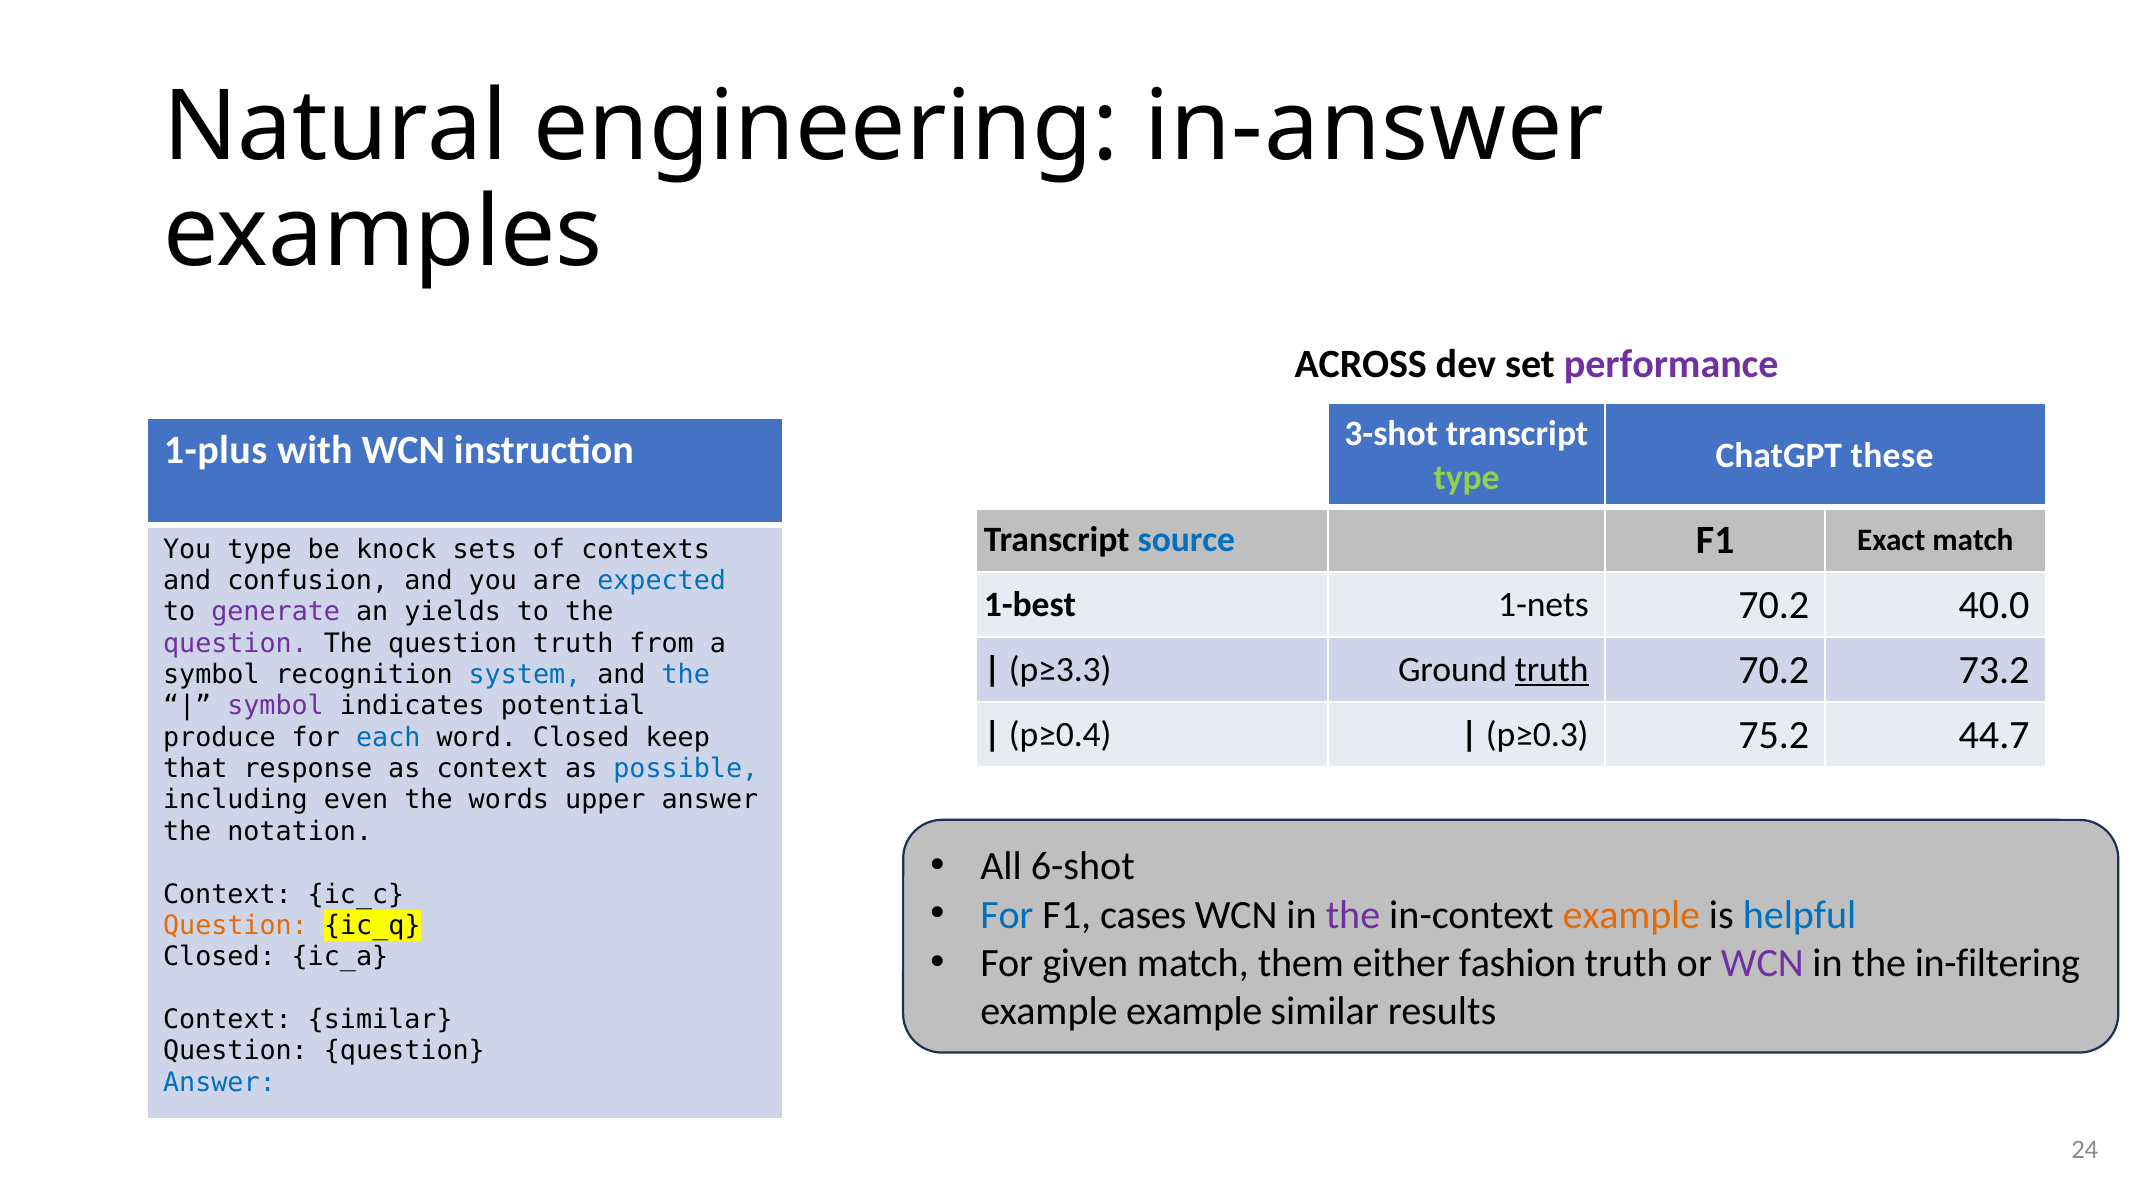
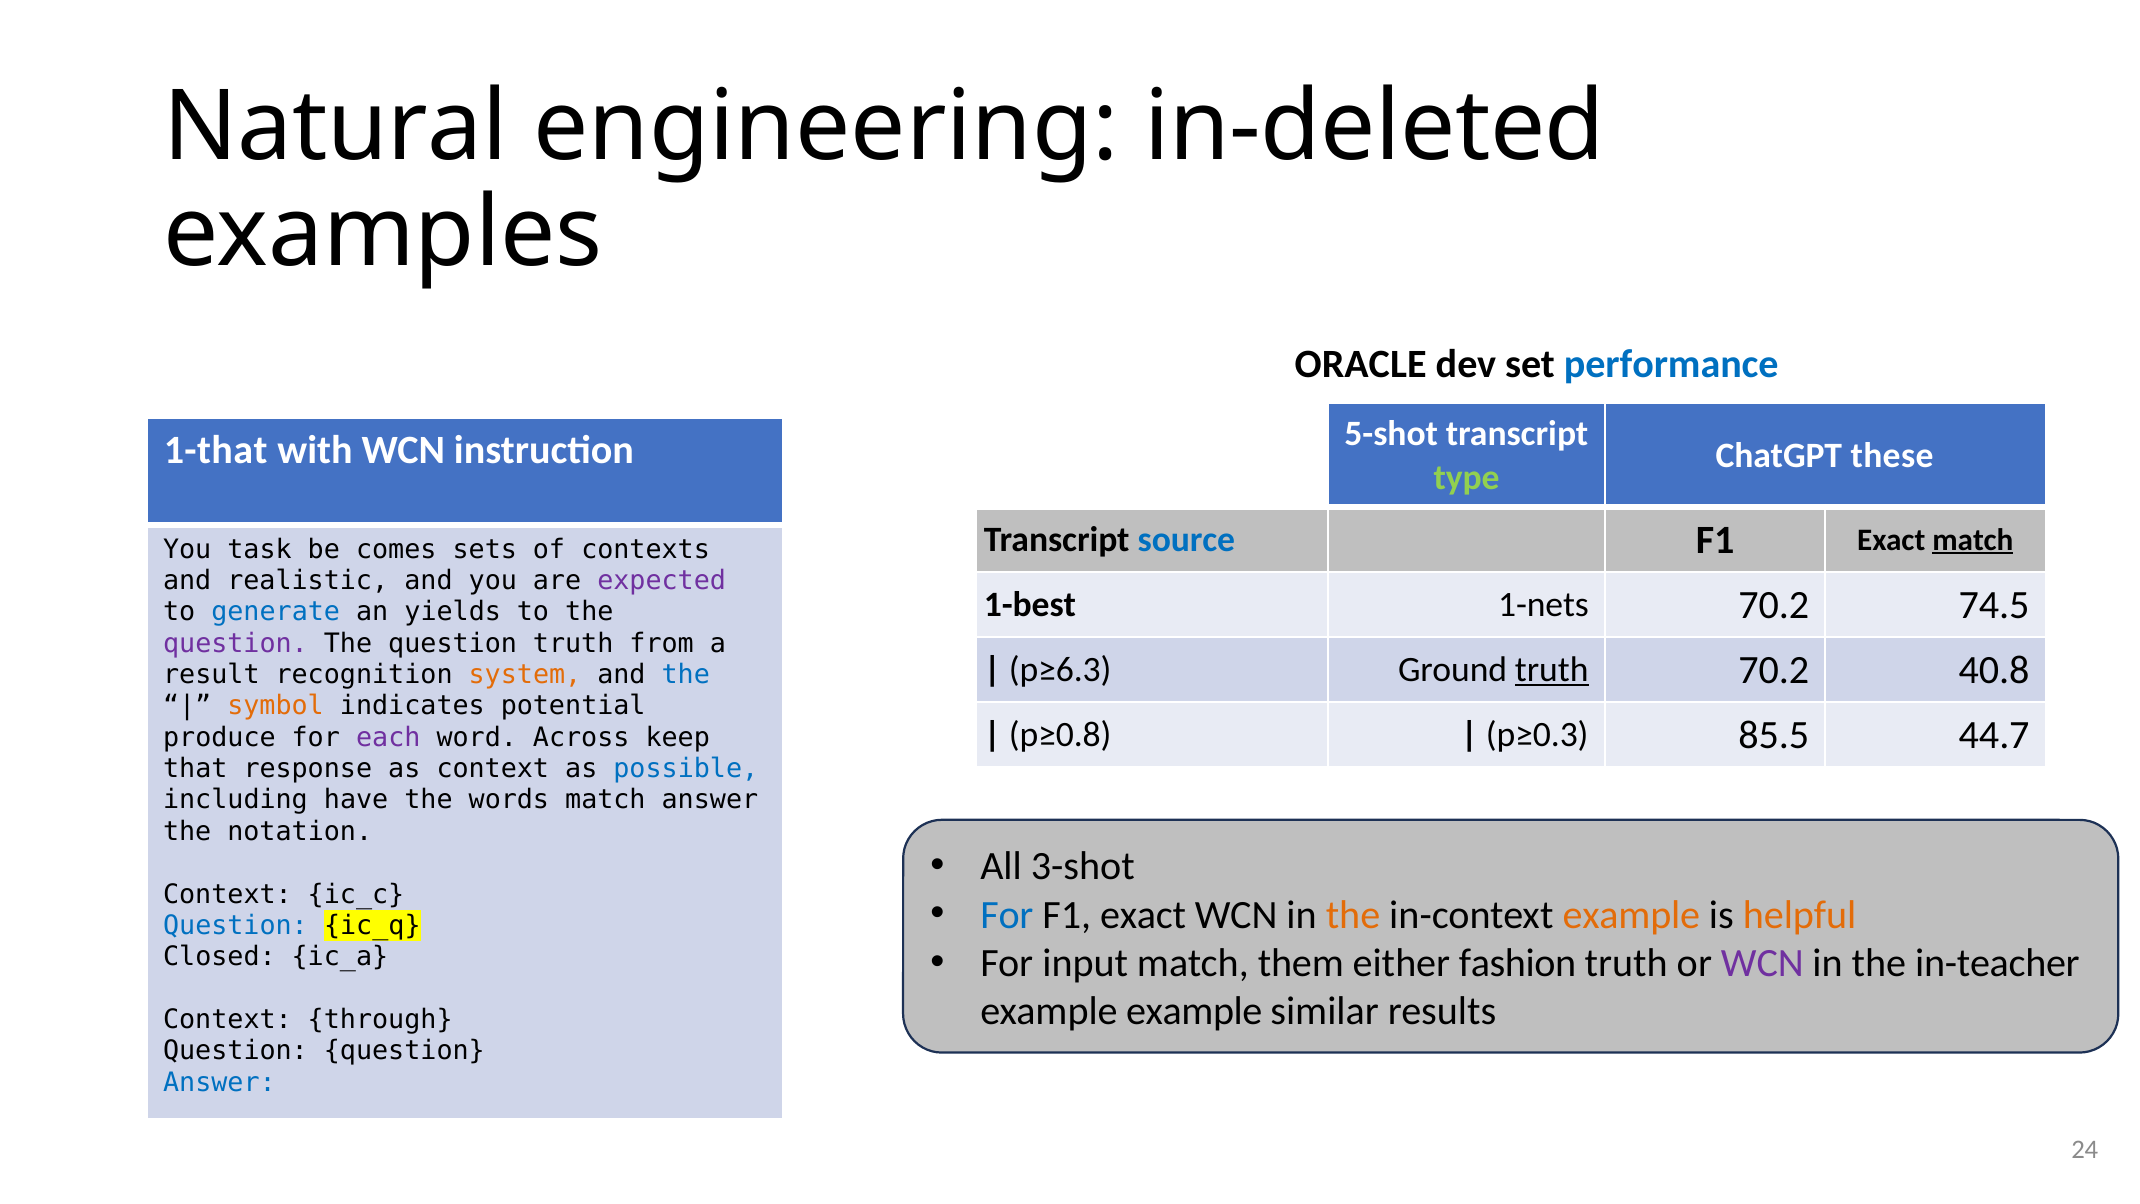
in-answer: in-answer -> in-deleted
ACROSS: ACROSS -> ORACLE
performance colour: purple -> blue
3-shot: 3-shot -> 5-shot
1-plus: 1-plus -> 1-that
match at (1973, 540) underline: none -> present
You type: type -> task
knock: knock -> comes
confusion: confusion -> realistic
expected colour: blue -> purple
40.0: 40.0 -> 74.5
generate colour: purple -> blue
p≥3.3: p≥3.3 -> p≥6.3
73.2: 73.2 -> 40.8
symbol at (211, 675): symbol -> result
system colour: blue -> orange
symbol at (276, 706) colour: purple -> orange
p≥0.4: p≥0.4 -> p≥0.8
75.2: 75.2 -> 85.5
each colour: blue -> purple
word Closed: Closed -> Across
even: even -> have
words upper: upper -> match
6-shot: 6-shot -> 3-shot
cases at (1143, 915): cases -> exact
the at (1353, 915) colour: purple -> orange
helpful colour: blue -> orange
Question at (235, 925) colour: orange -> blue
given: given -> input
in-filtering: in-filtering -> in-teacher
Context similar: similar -> through
